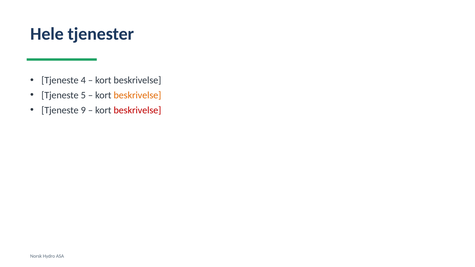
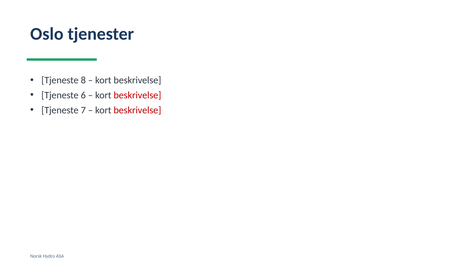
Hele: Hele -> Oslo
4: 4 -> 8
5: 5 -> 6
beskrivelse at (137, 95) colour: orange -> red
9: 9 -> 7
